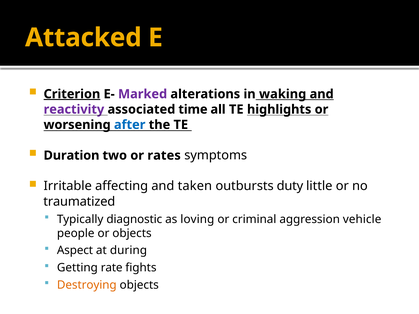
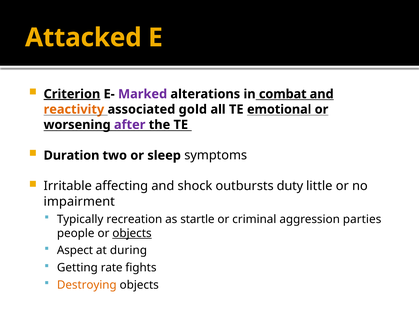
waking: waking -> combat
reactivity colour: purple -> orange
time: time -> gold
highlights: highlights -> emotional
after colour: blue -> purple
rates: rates -> sleep
taken: taken -> shock
traumatized: traumatized -> impairment
diagnostic: diagnostic -> recreation
loving: loving -> startle
vehicle: vehicle -> parties
objects at (132, 233) underline: none -> present
